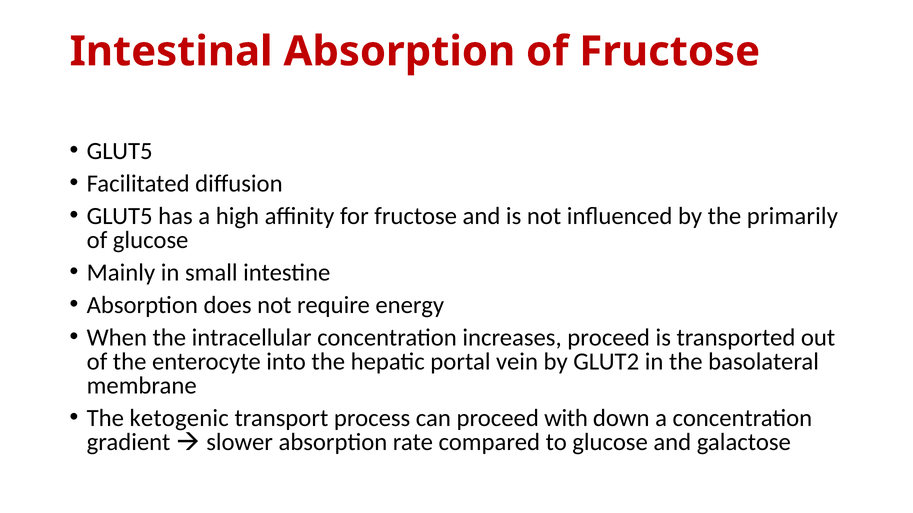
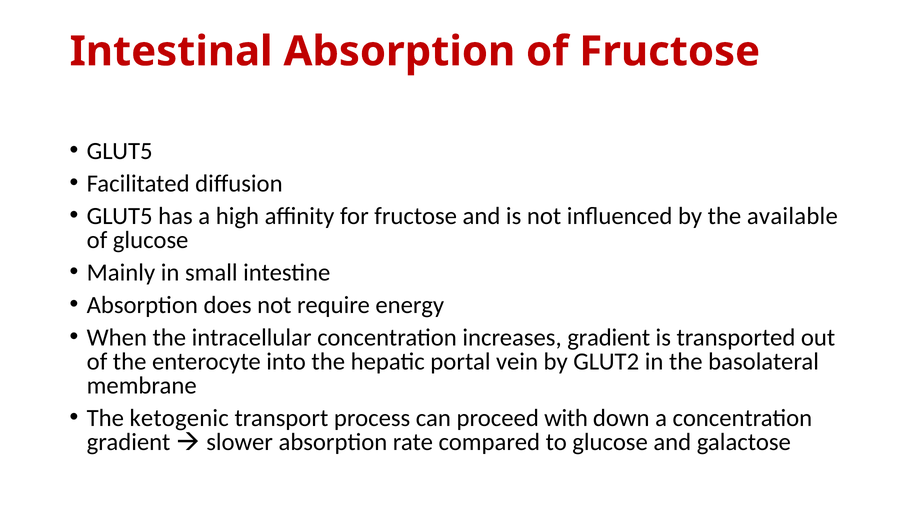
primarily: primarily -> available
increases proceed: proceed -> gradient
